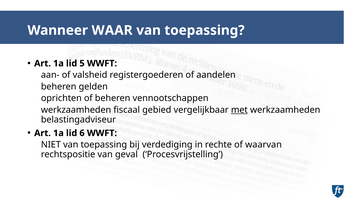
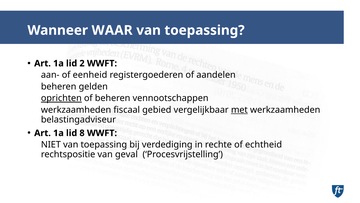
5: 5 -> 2
valsheid: valsheid -> eenheid
oprichten underline: none -> present
6: 6 -> 8
waarvan: waarvan -> echtheid
